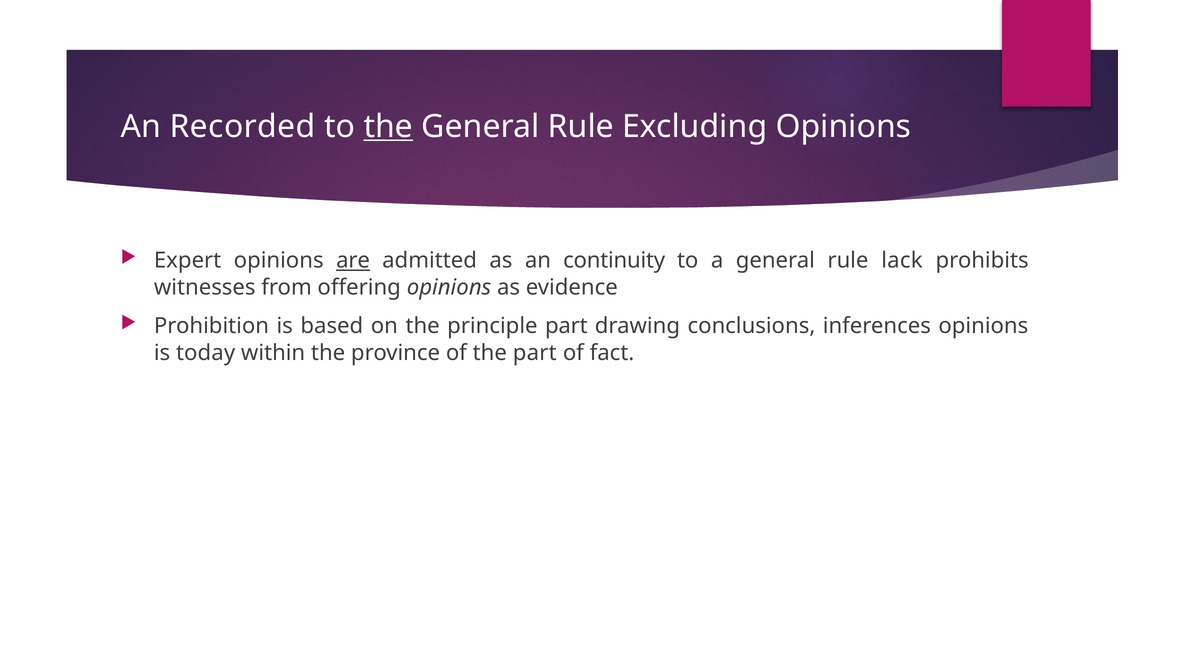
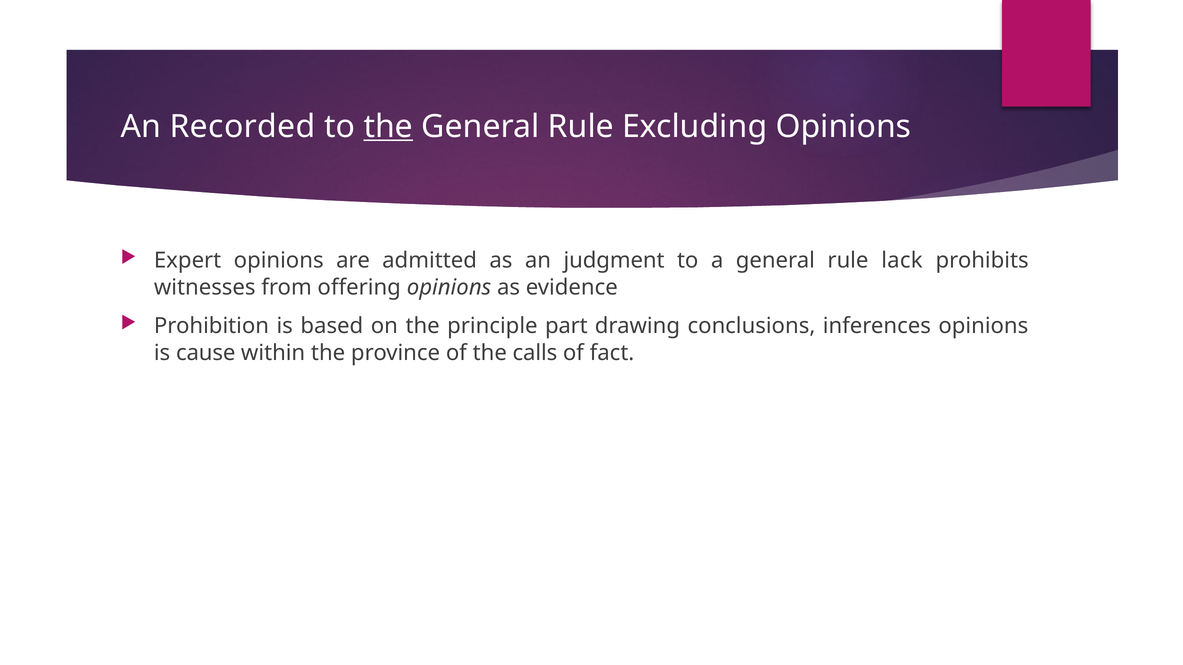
are underline: present -> none
continuity: continuity -> judgment
today: today -> cause
the part: part -> calls
